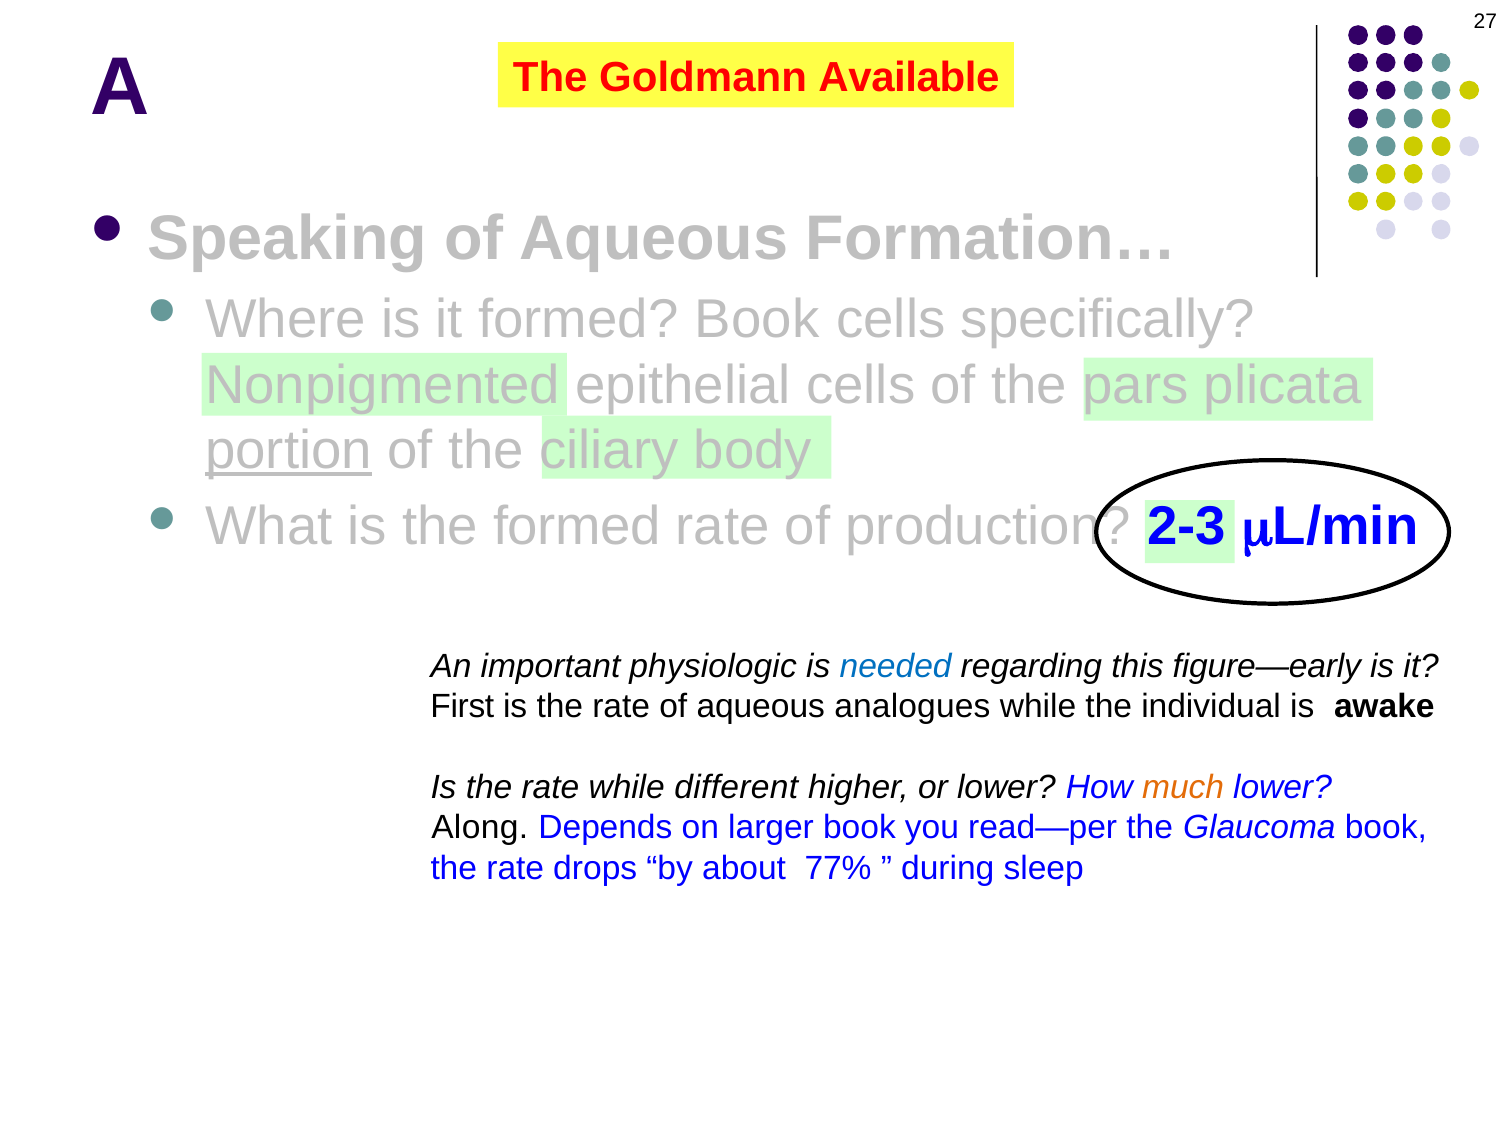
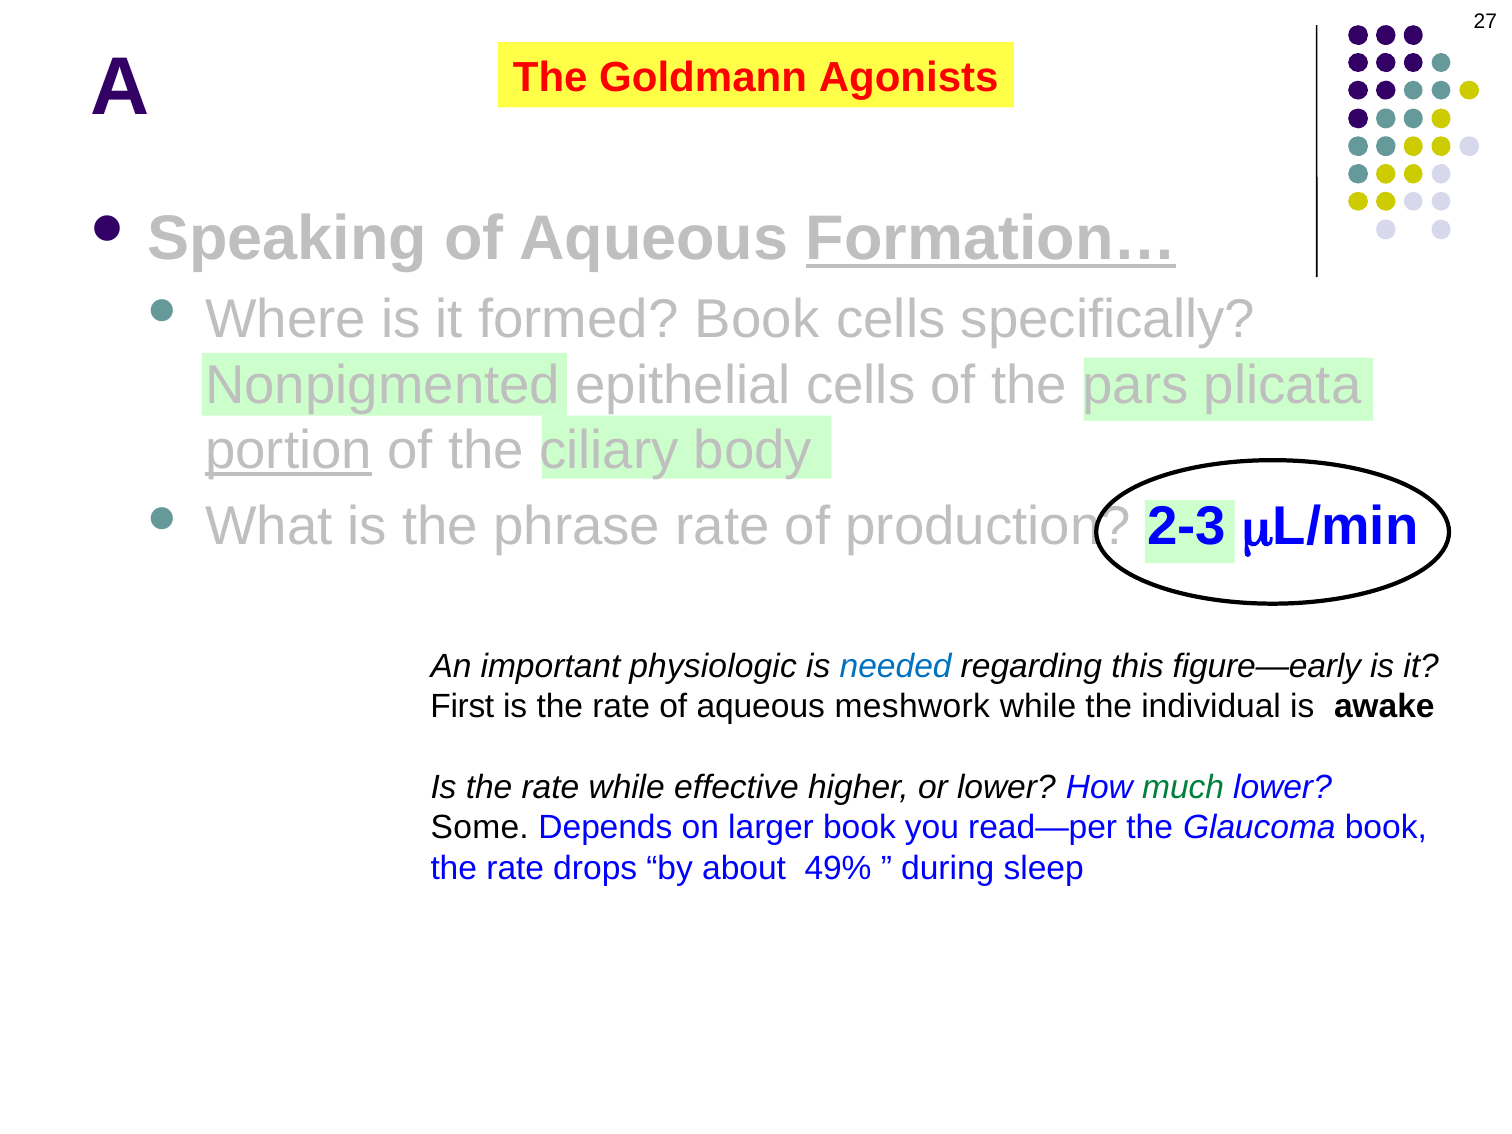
Available: Available -> Agonists
Formation… underline: none -> present
the formed: formed -> phrase
analogues: analogues -> meshwork
different: different -> effective
much colour: orange -> green
Along: Along -> Some
77%: 77% -> 49%
